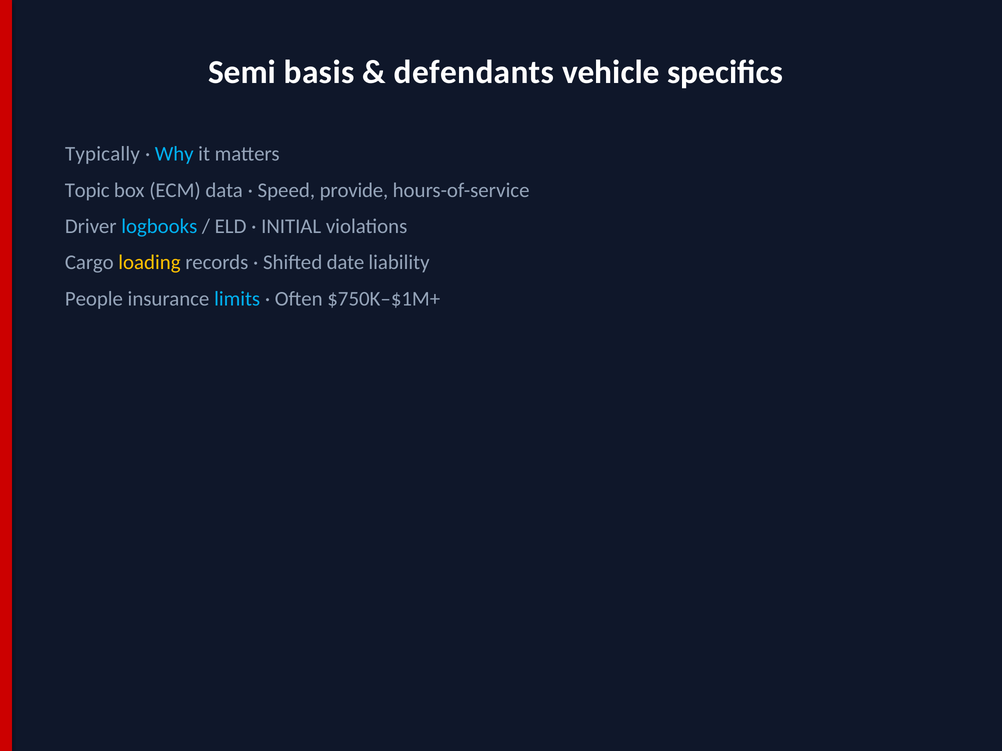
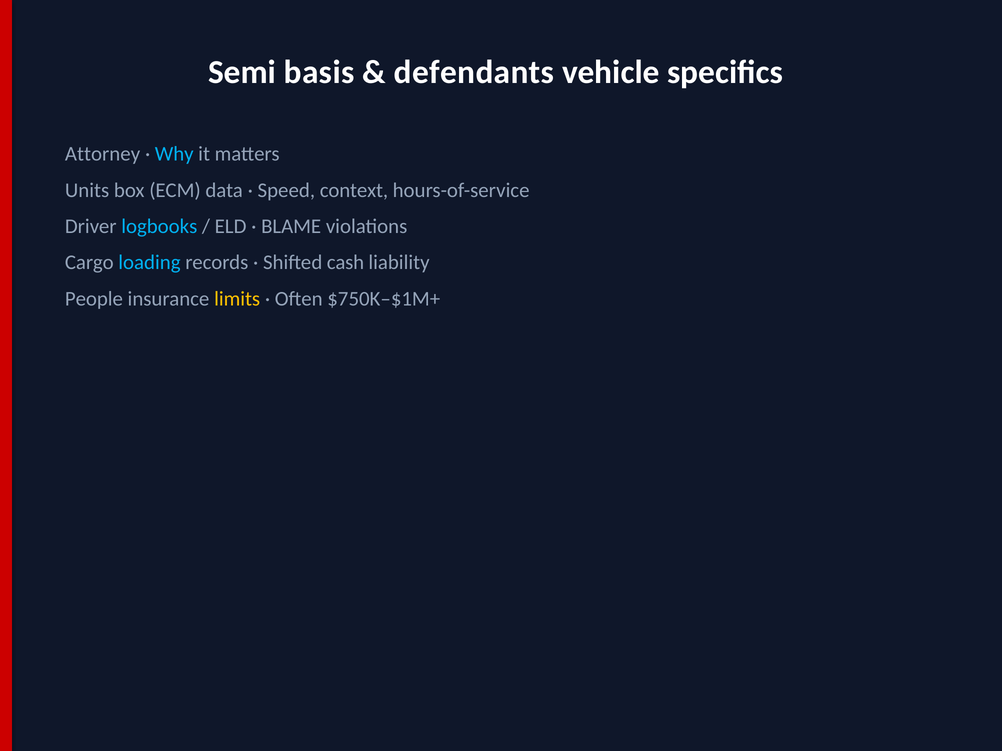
Typically: Typically -> Attorney
Topic: Topic -> Units
provide: provide -> context
INITIAL: INITIAL -> BLAME
loading colour: yellow -> light blue
date: date -> cash
limits colour: light blue -> yellow
